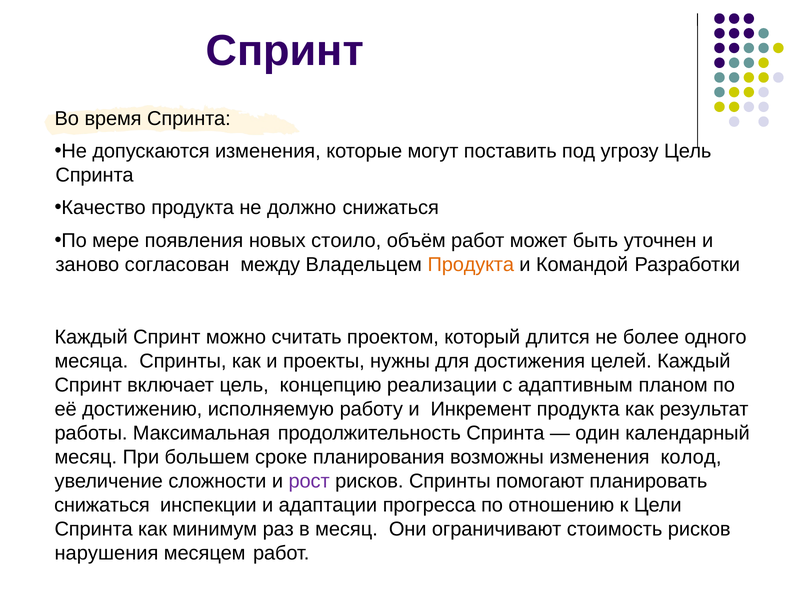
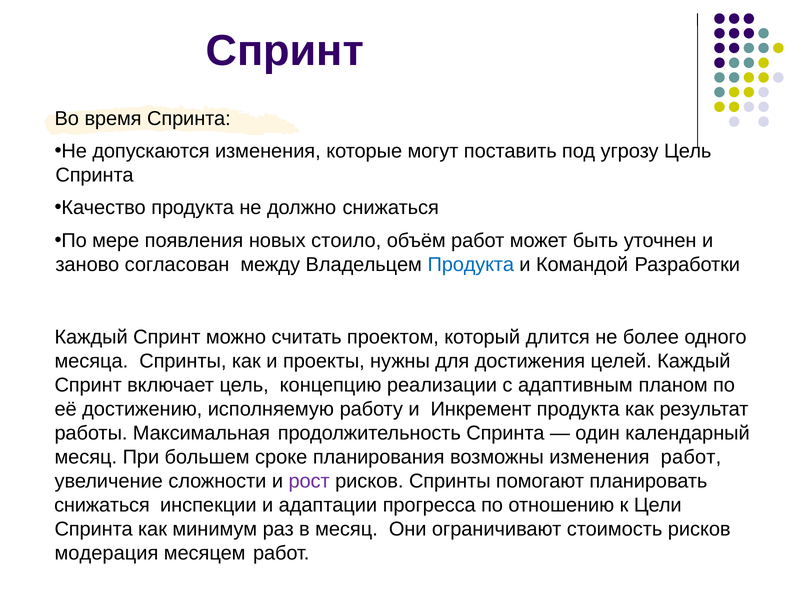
Продукта at (471, 264) colour: orange -> blue
изменения колод: колод -> работ
нарушения: нарушения -> модерация
